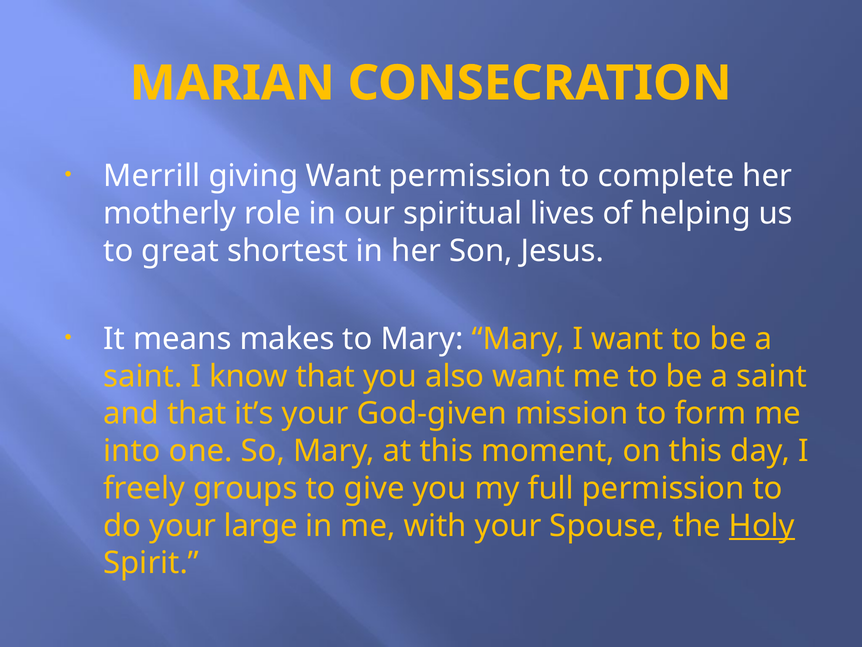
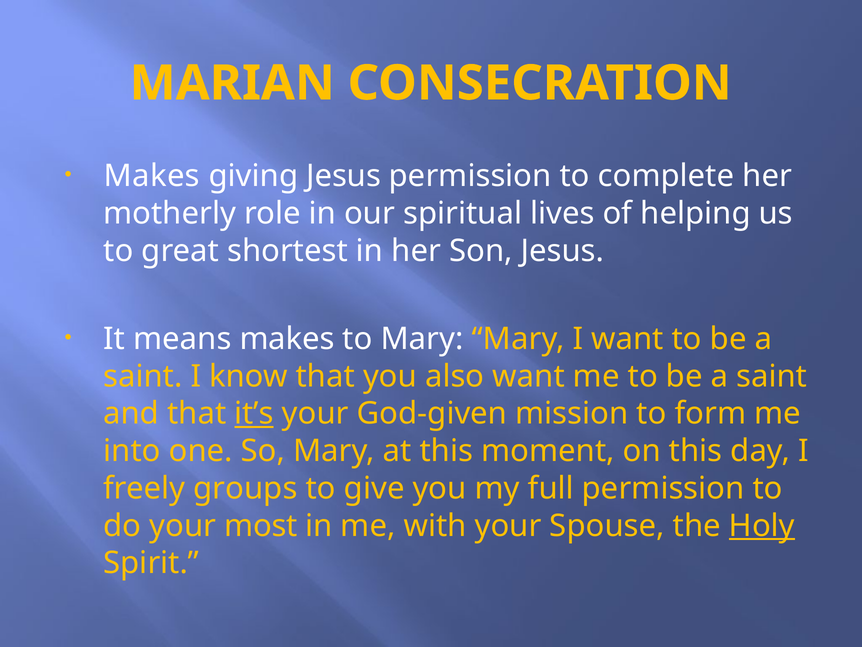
Merrill at (152, 176): Merrill -> Makes
giving Want: Want -> Jesus
it’s underline: none -> present
large: large -> most
